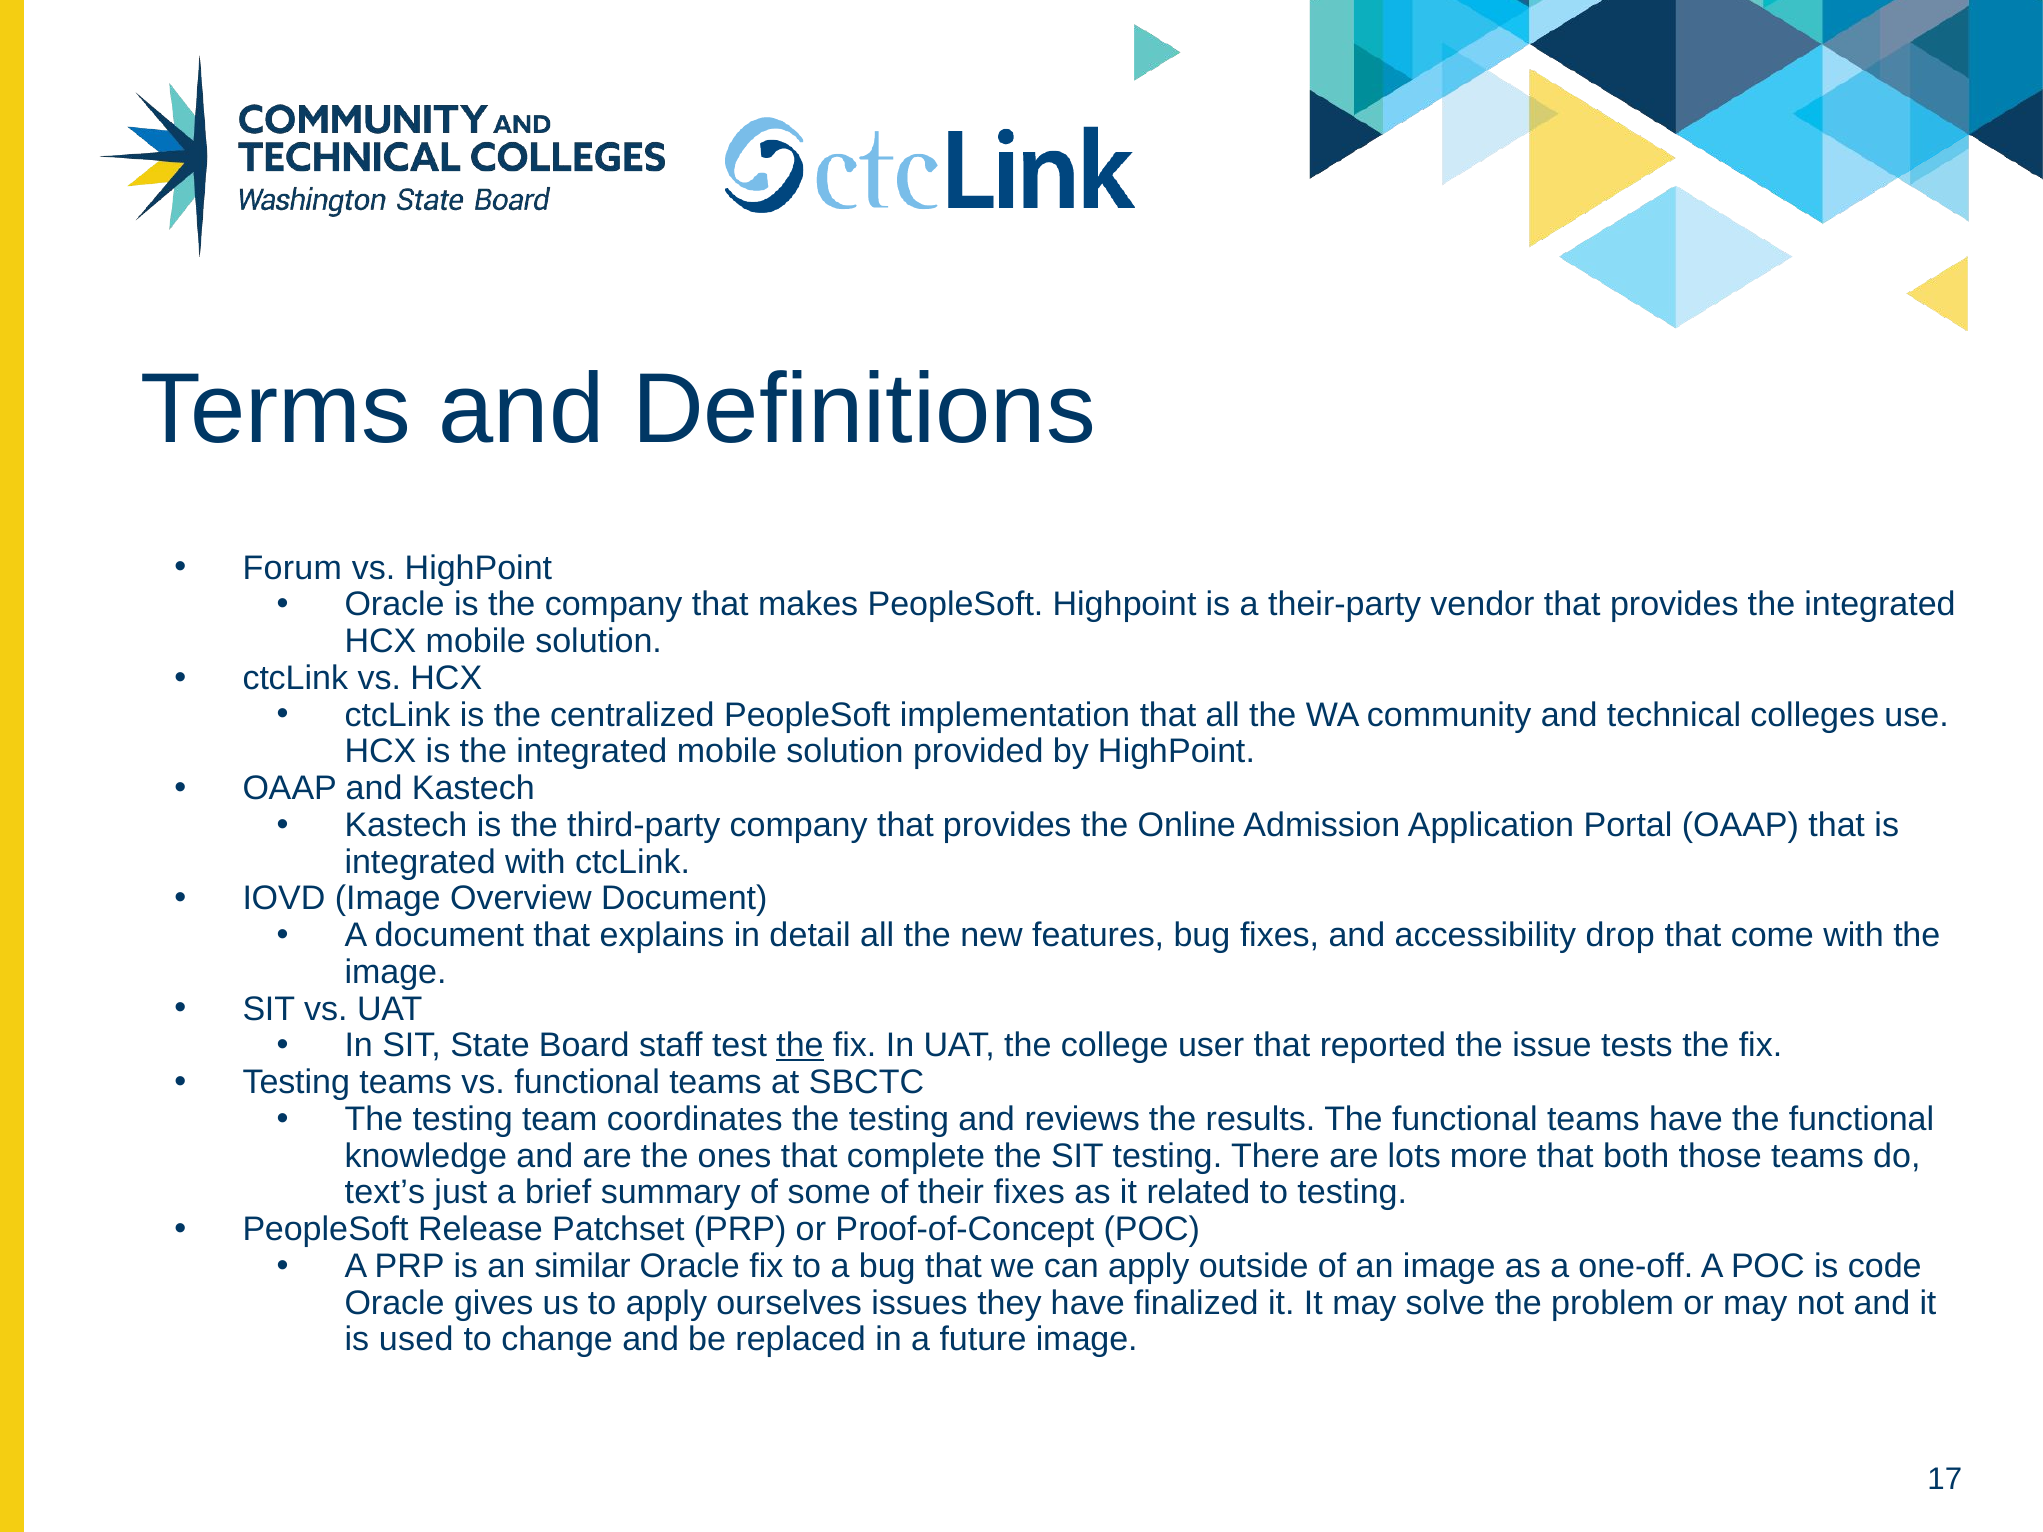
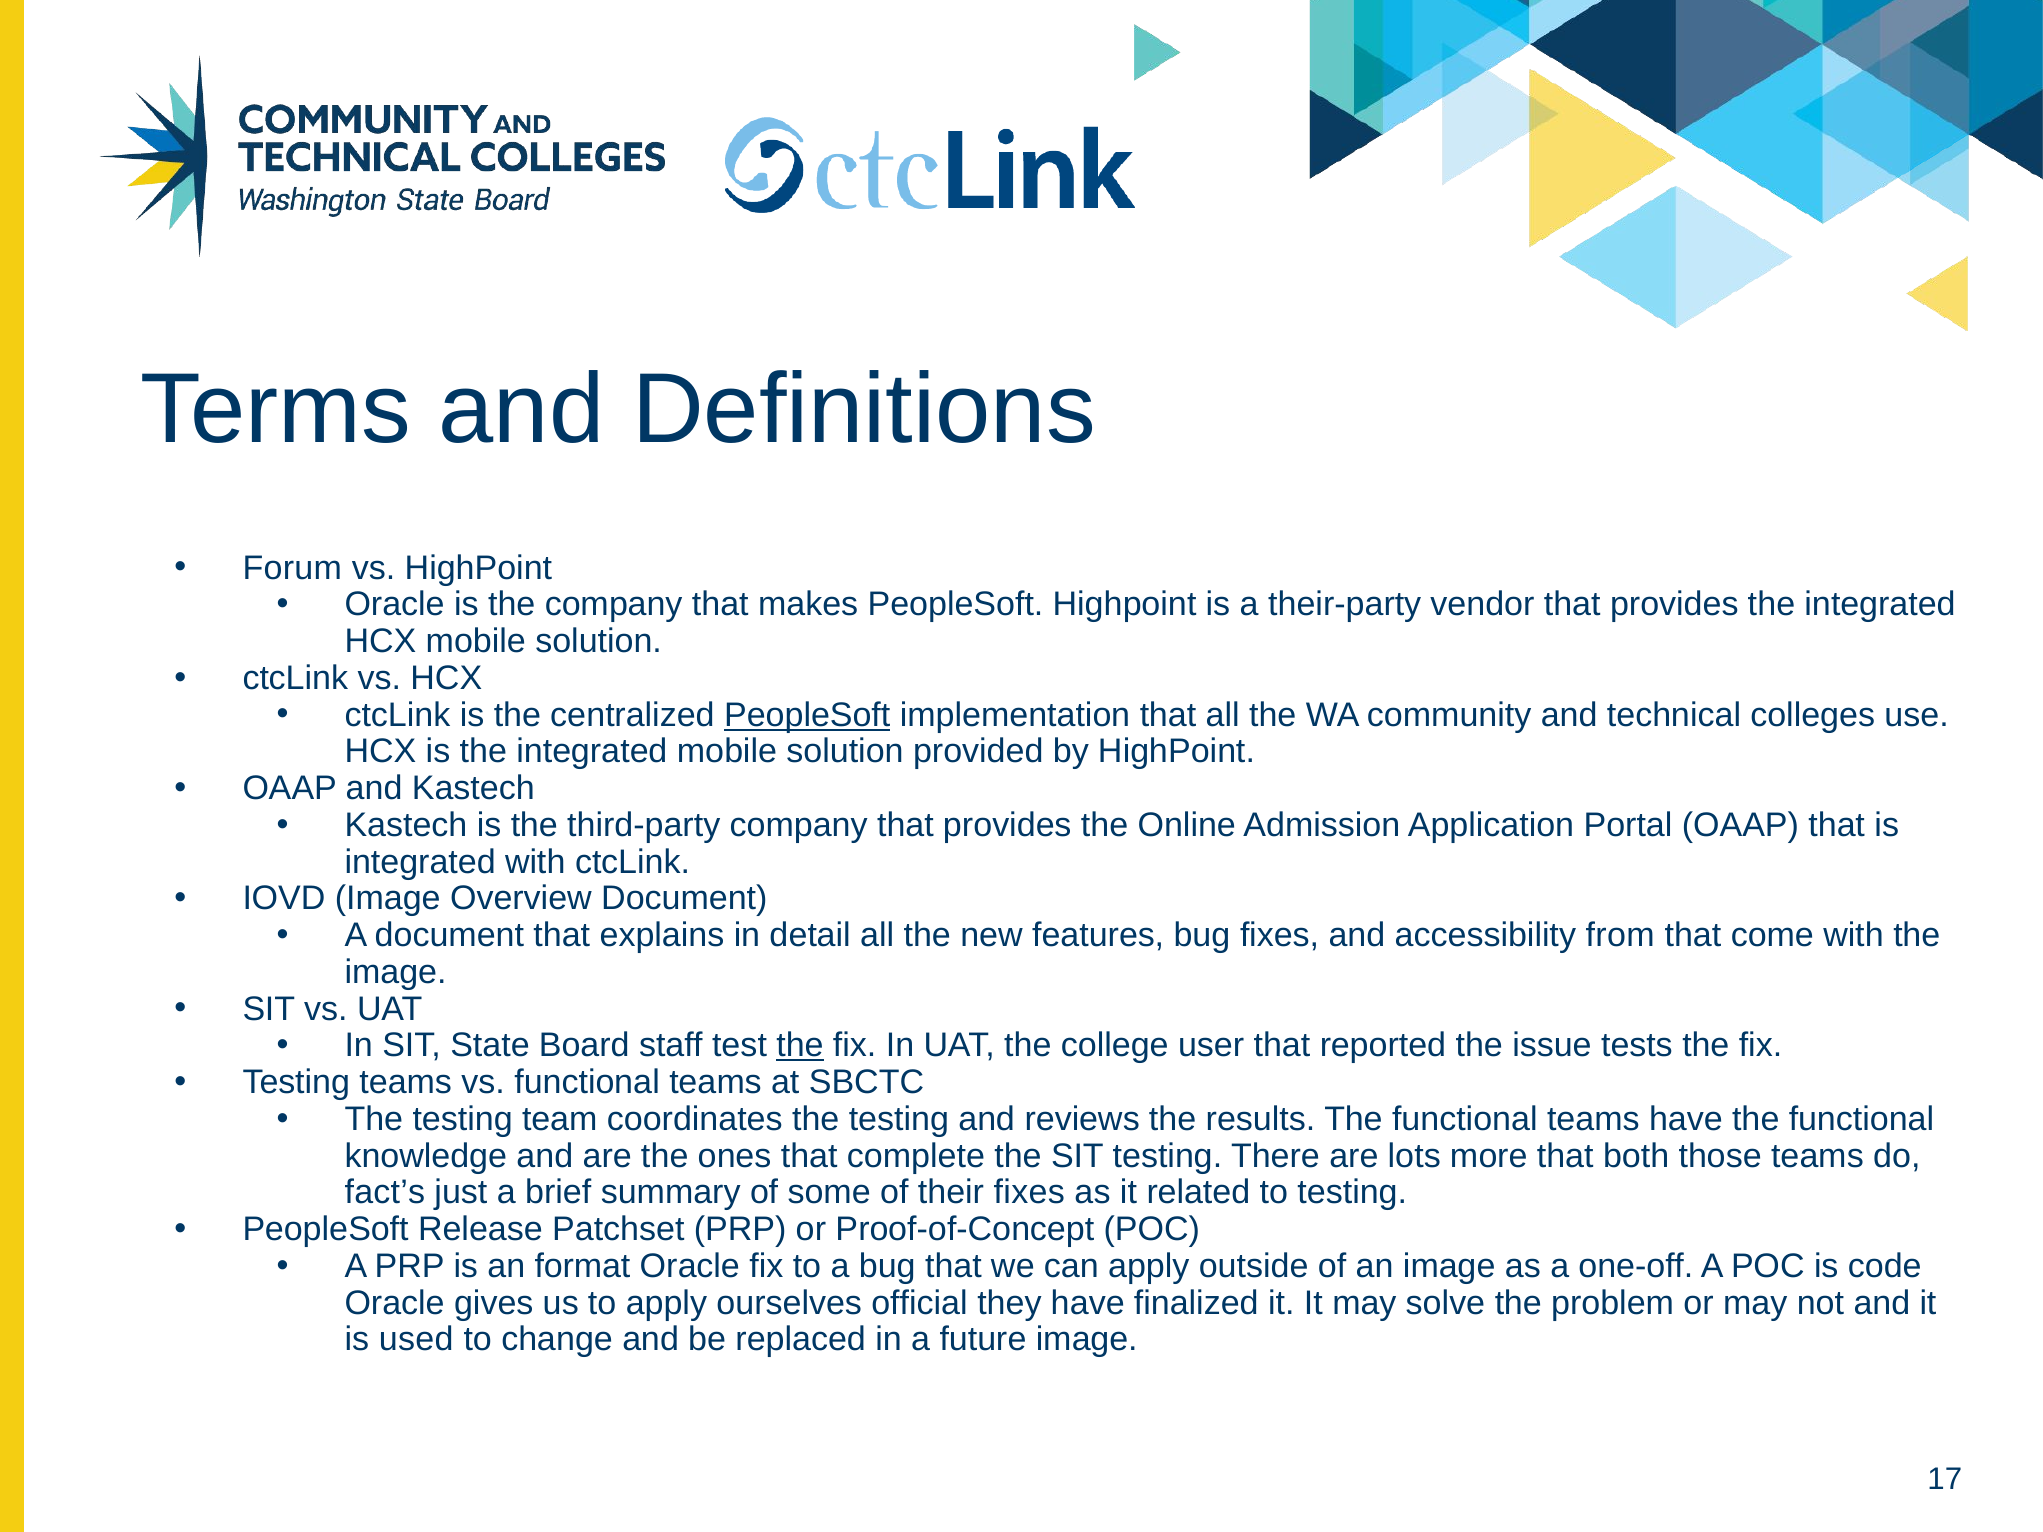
PeopleSoft at (807, 715) underline: none -> present
drop: drop -> from
text’s: text’s -> fact’s
similar: similar -> format
issues: issues -> official
